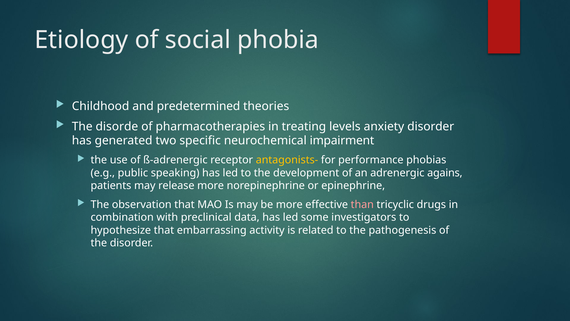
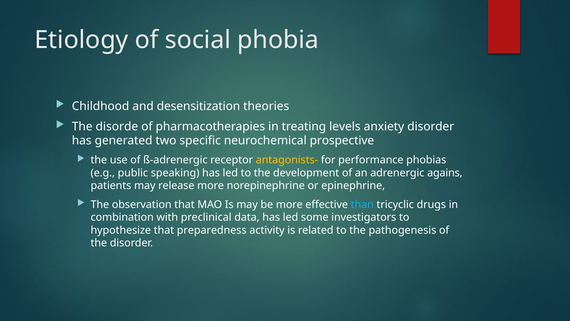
predetermined: predetermined -> desensitization
impairment: impairment -> prospective
than colour: pink -> light blue
embarrassing: embarrassing -> preparedness
